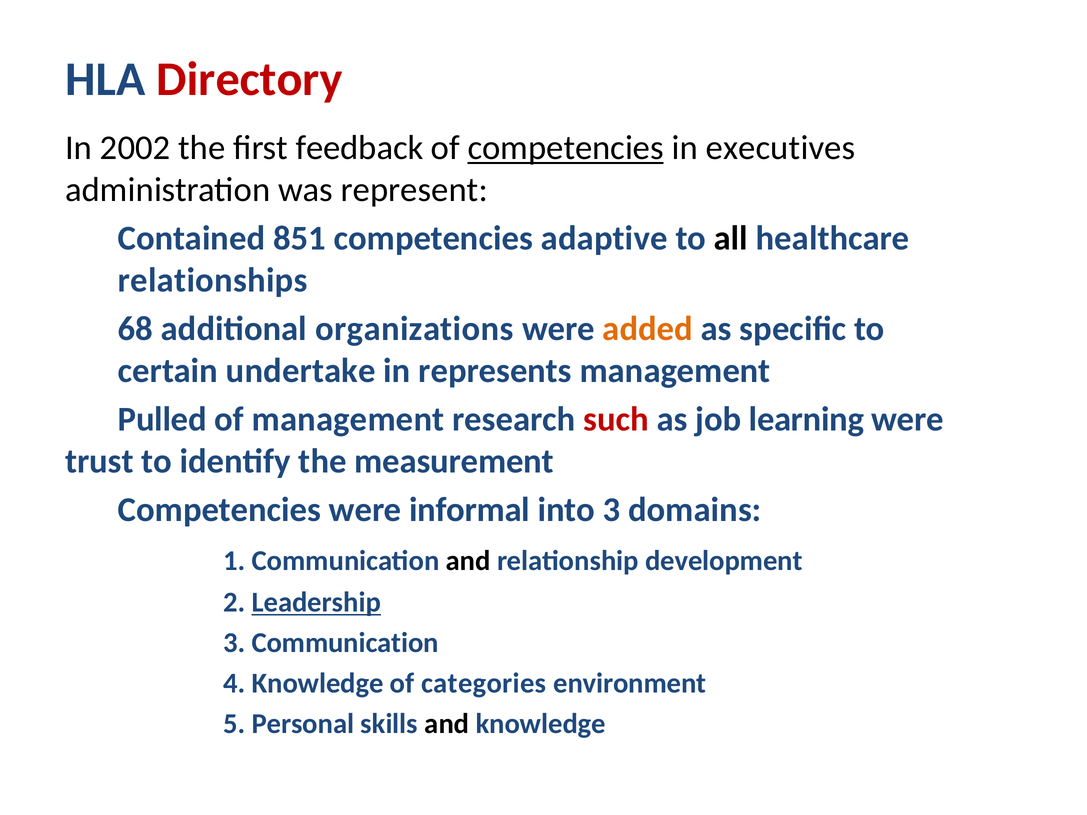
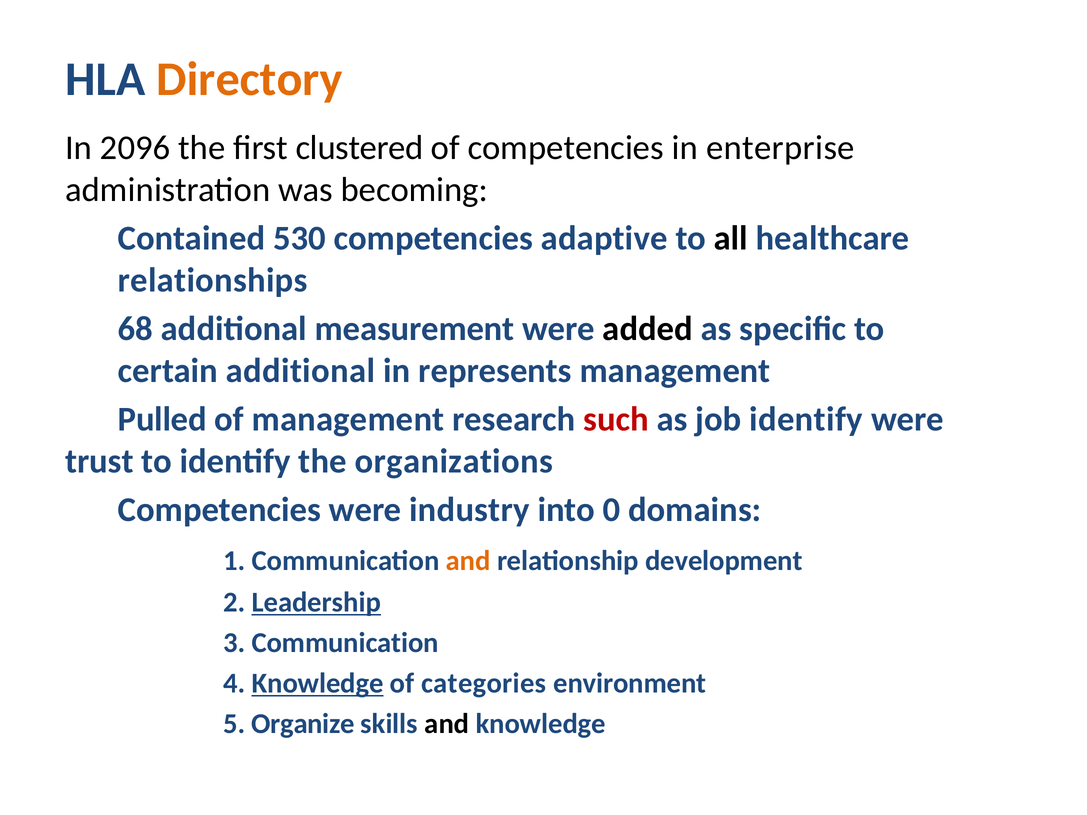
Directory colour: red -> orange
2002: 2002 -> 2096
feedback: feedback -> clustered
competencies at (566, 148) underline: present -> none
executives: executives -> enterprise
represent: represent -> becoming
851: 851 -> 530
organizations: organizations -> measurement
added colour: orange -> black
certain undertake: undertake -> additional
job learning: learning -> identify
measurement: measurement -> organizations
informal: informal -> industry
into 3: 3 -> 0
and at (468, 561) colour: black -> orange
Knowledge at (318, 684) underline: none -> present
Personal: Personal -> Organize
